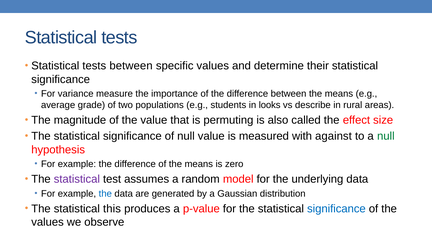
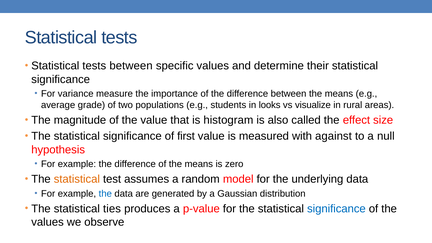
describe: describe -> visualize
permuting: permuting -> histogram
of null: null -> first
null at (386, 136) colour: green -> black
statistical at (77, 179) colour: purple -> orange
this: this -> ties
